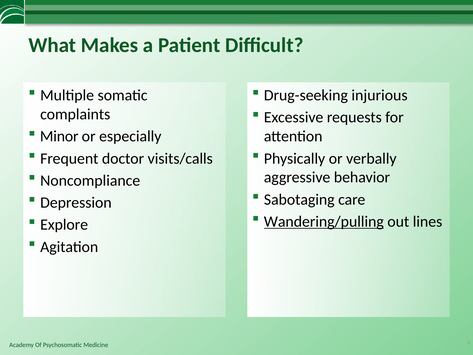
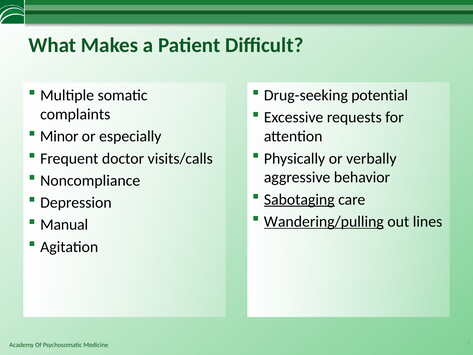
injurious: injurious -> potential
Sabotaging underline: none -> present
Explore: Explore -> Manual
